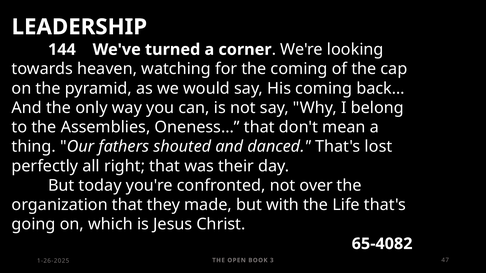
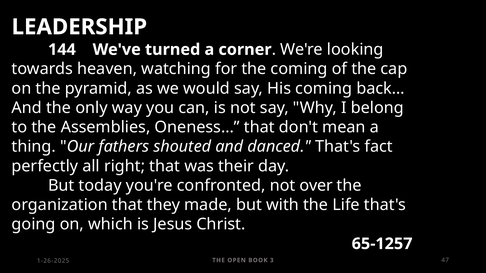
lost: lost -> fact
65-4082: 65-4082 -> 65-1257
